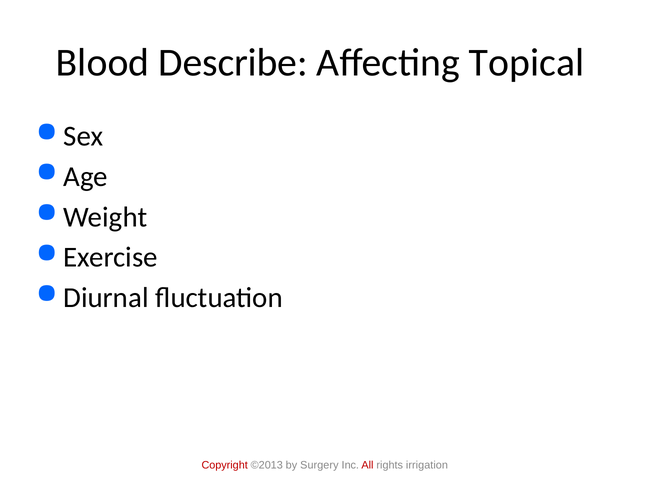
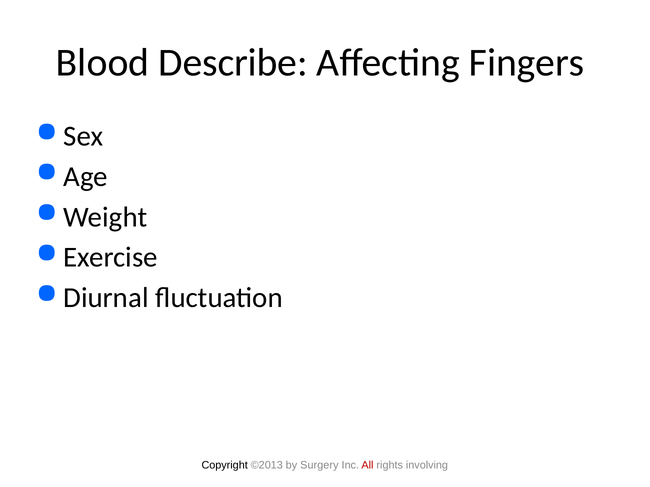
Topical: Topical -> Fingers
Copyright colour: red -> black
irrigation: irrigation -> involving
